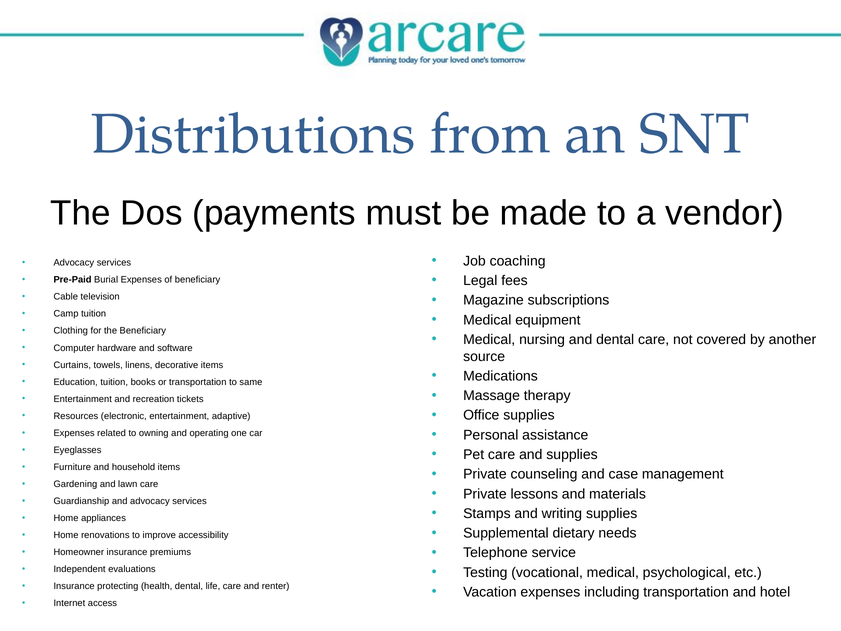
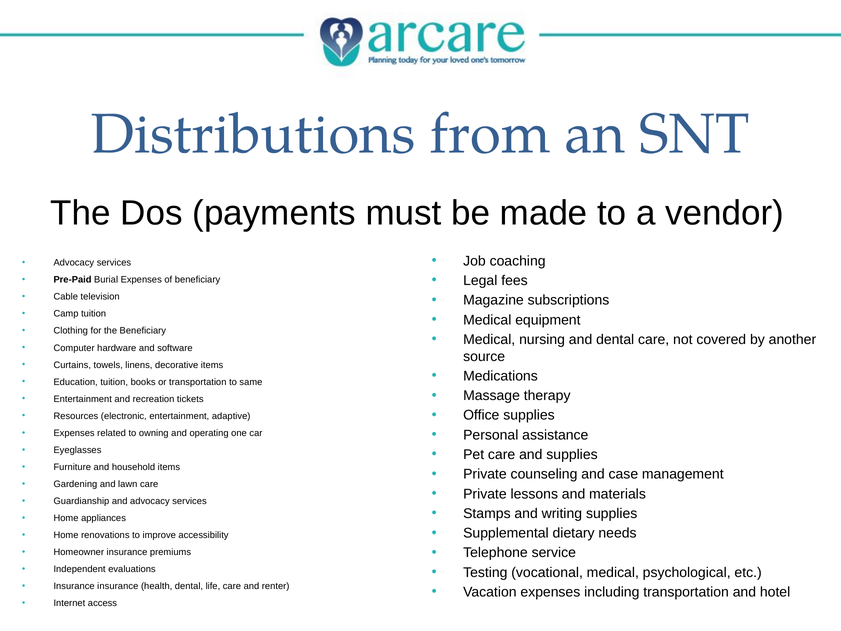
Insurance protecting: protecting -> insurance
